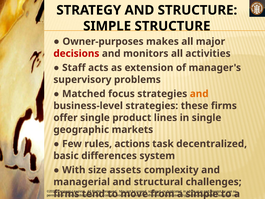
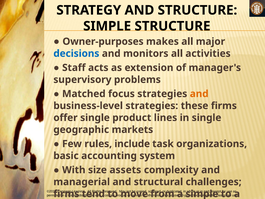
decisions colour: red -> blue
actions: actions -> include
decentralized: decentralized -> organizations
differences: differences -> accounting
